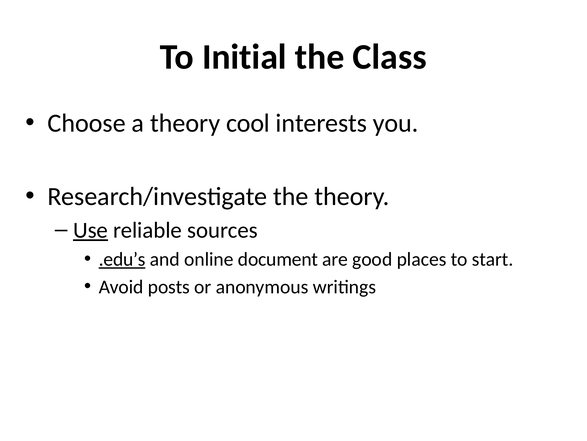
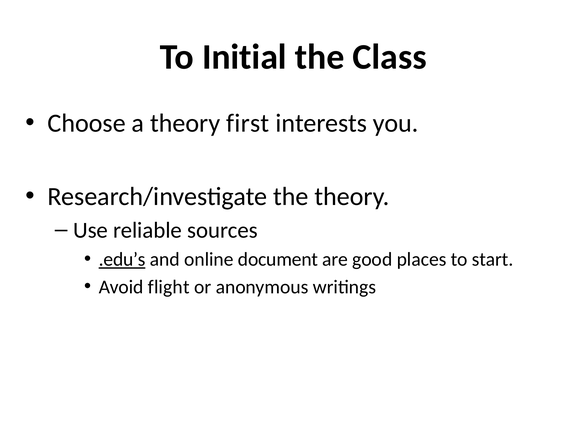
cool: cool -> first
Use underline: present -> none
posts: posts -> flight
